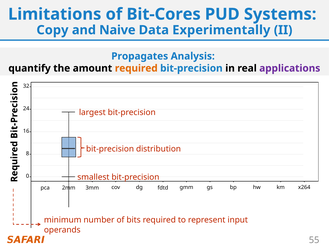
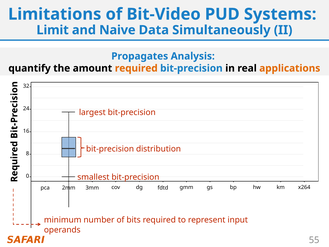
Bit-Cores: Bit-Cores -> Bit-Video
Copy: Copy -> Limit
Experimentally: Experimentally -> Simultaneously
applications colour: purple -> orange
